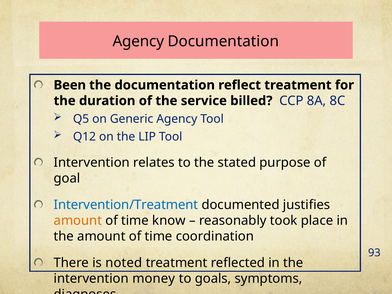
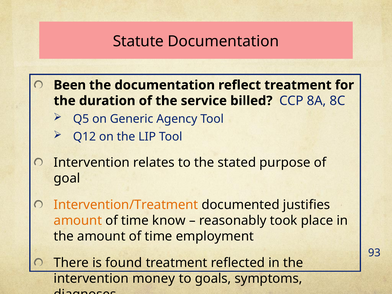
Agency at (138, 41): Agency -> Statute
Intervention/Treatment colour: blue -> orange
coordination: coordination -> employment
noted: noted -> found
